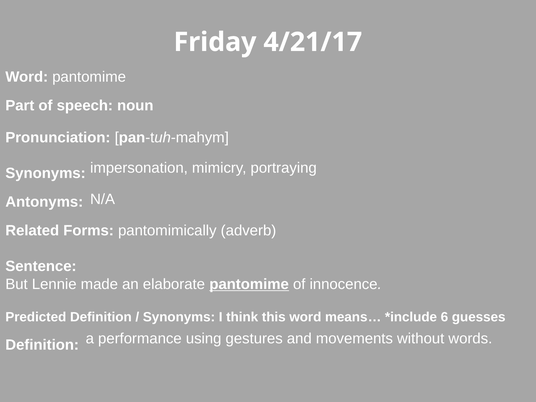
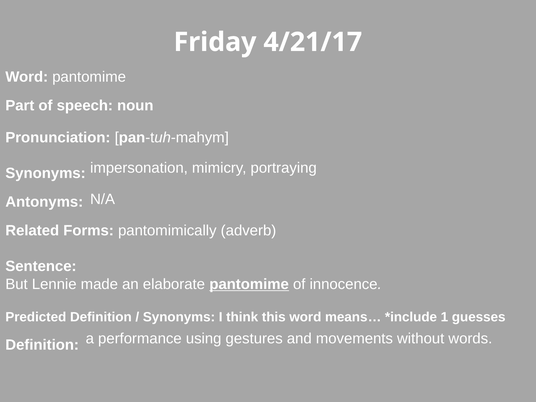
6: 6 -> 1
